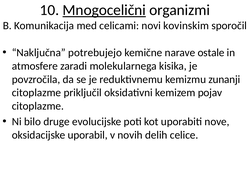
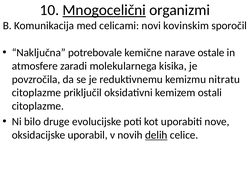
potrebujejo: potrebujejo -> potrebovale
zunanji: zunanji -> nitratu
pojav: pojav -> ostali
delih underline: none -> present
